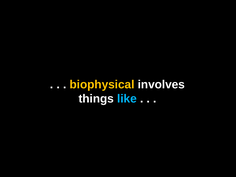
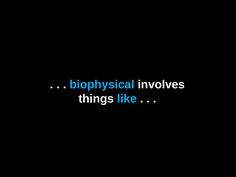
biophysical colour: yellow -> light blue
